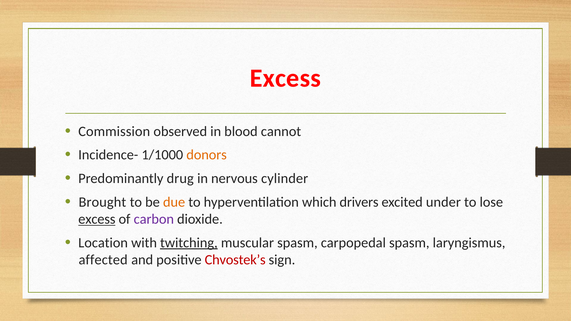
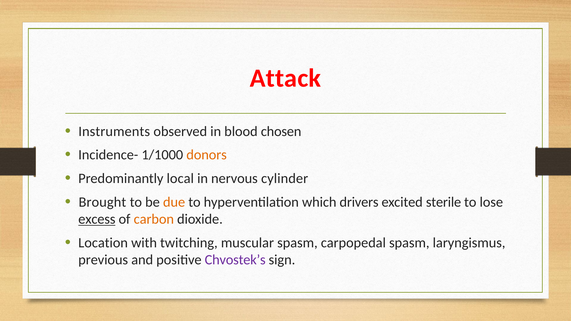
Excess at (285, 78): Excess -> Attack
Commission: Commission -> Instruments
cannot: cannot -> chosen
drug: drug -> local
under: under -> sterile
carbon colour: purple -> orange
twitching underline: present -> none
affected: affected -> previous
Chvostek’s colour: red -> purple
